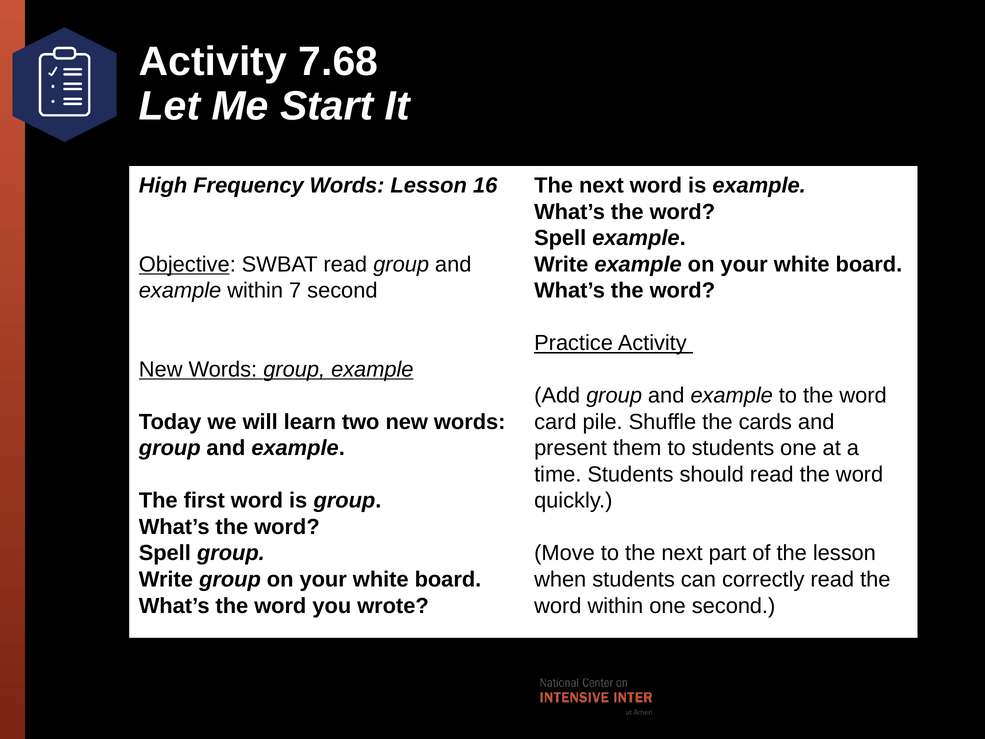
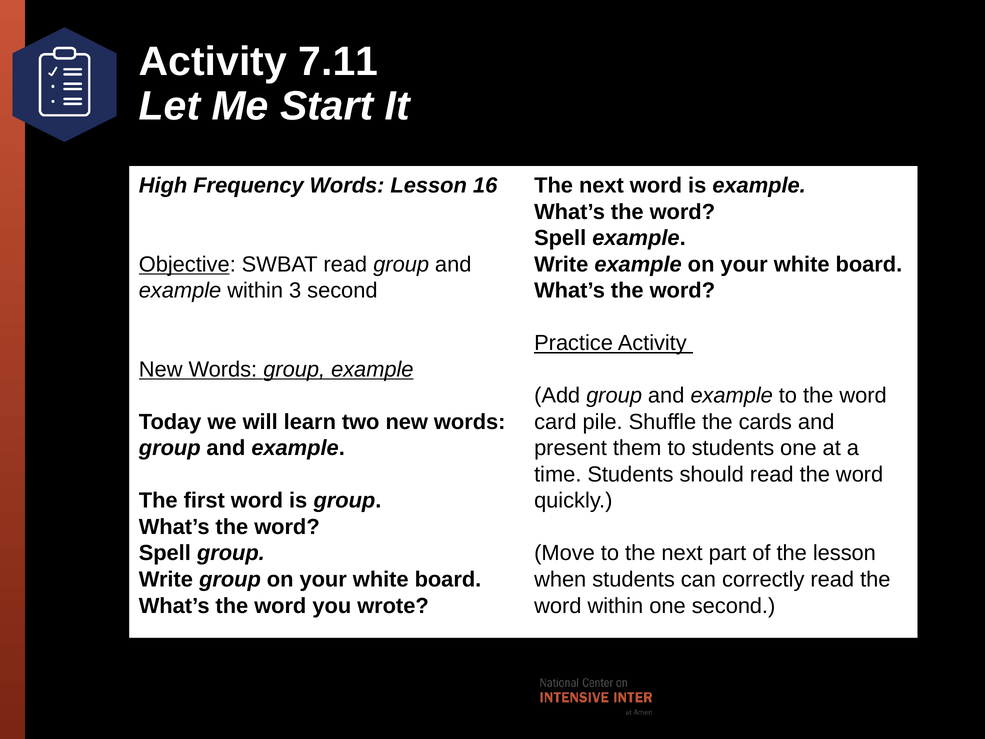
7.68: 7.68 -> 7.11
7: 7 -> 3
